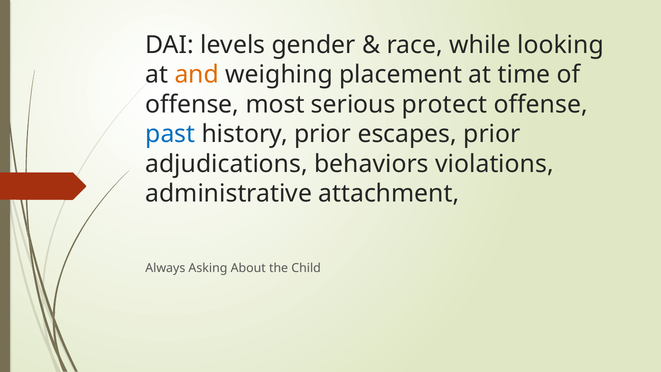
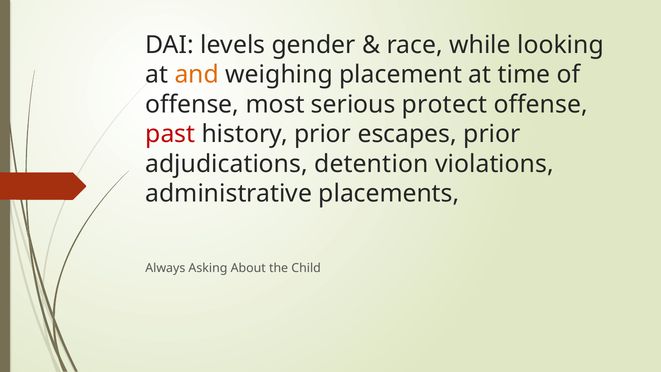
past colour: blue -> red
behaviors: behaviors -> detention
attachment: attachment -> placements
